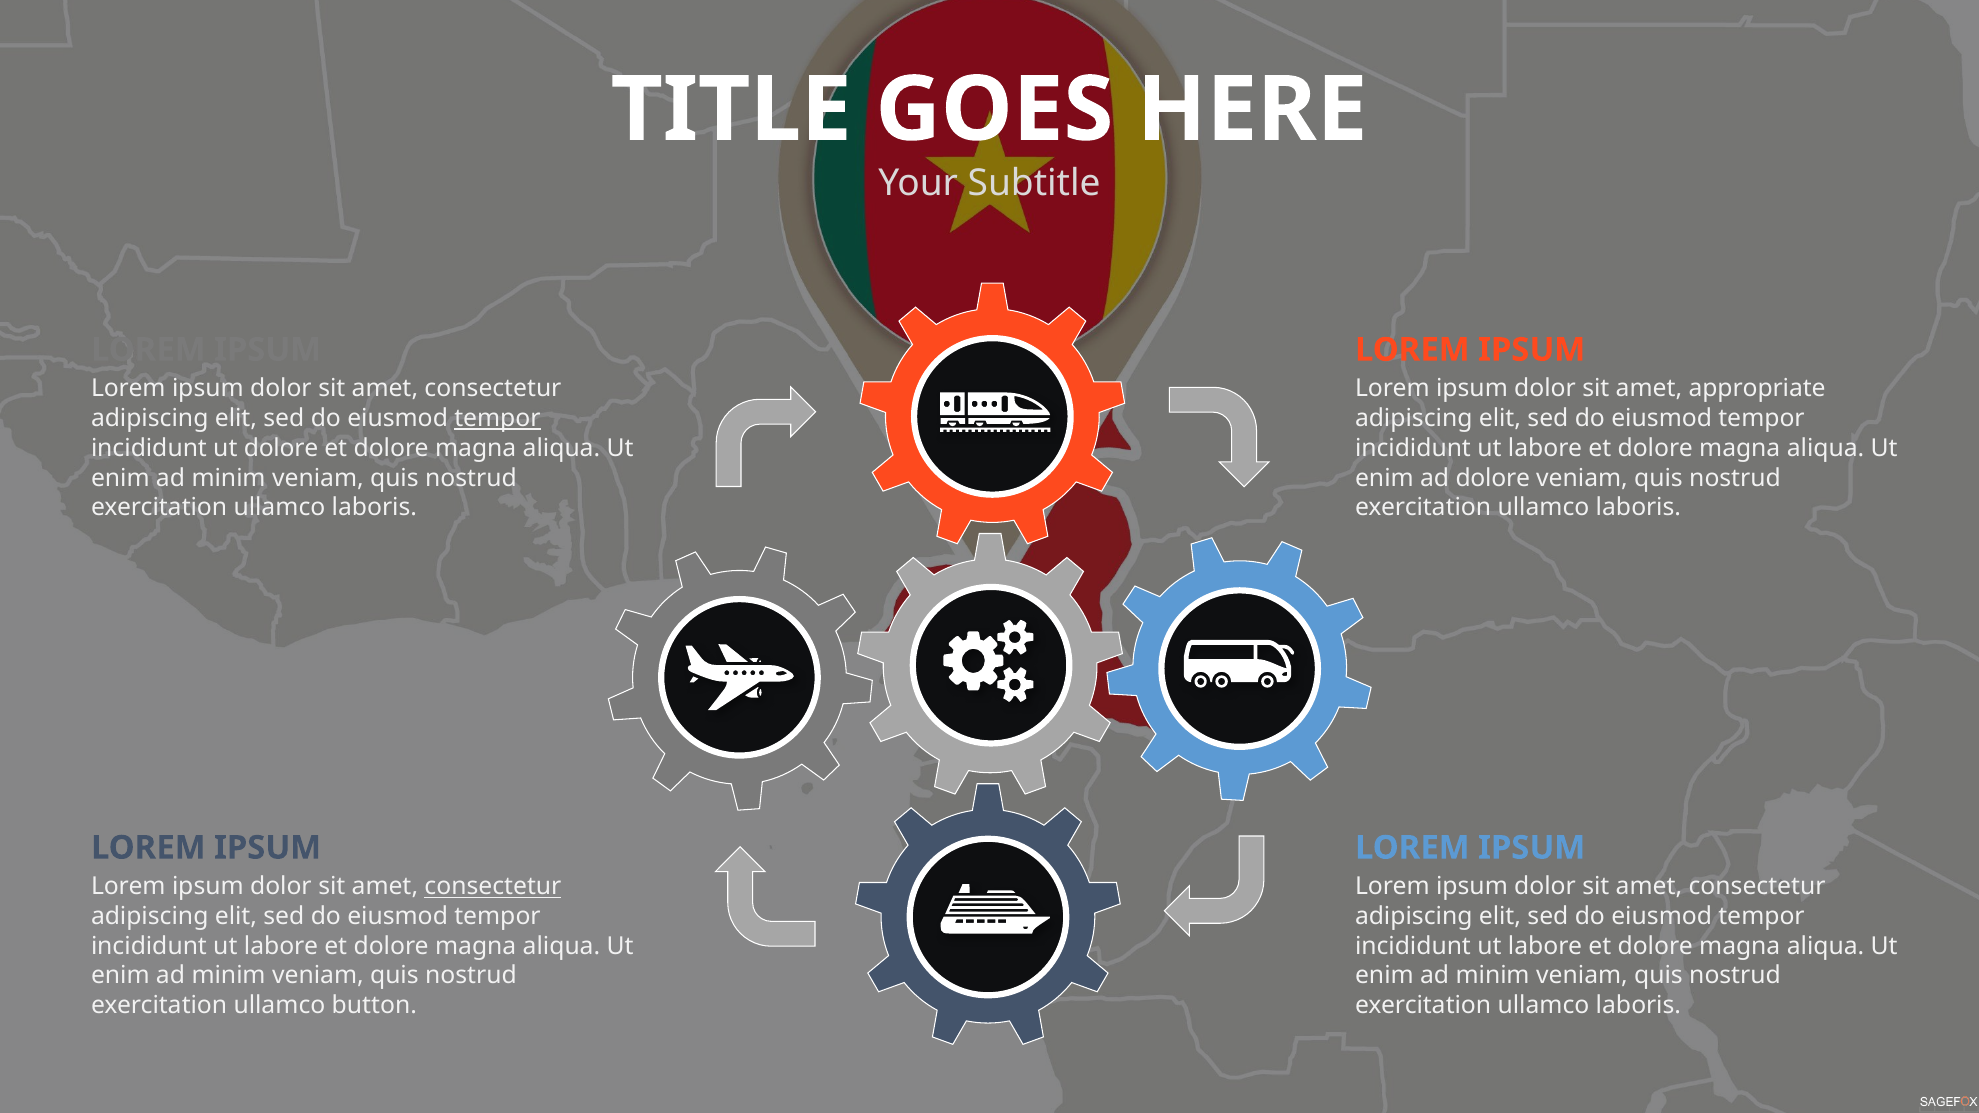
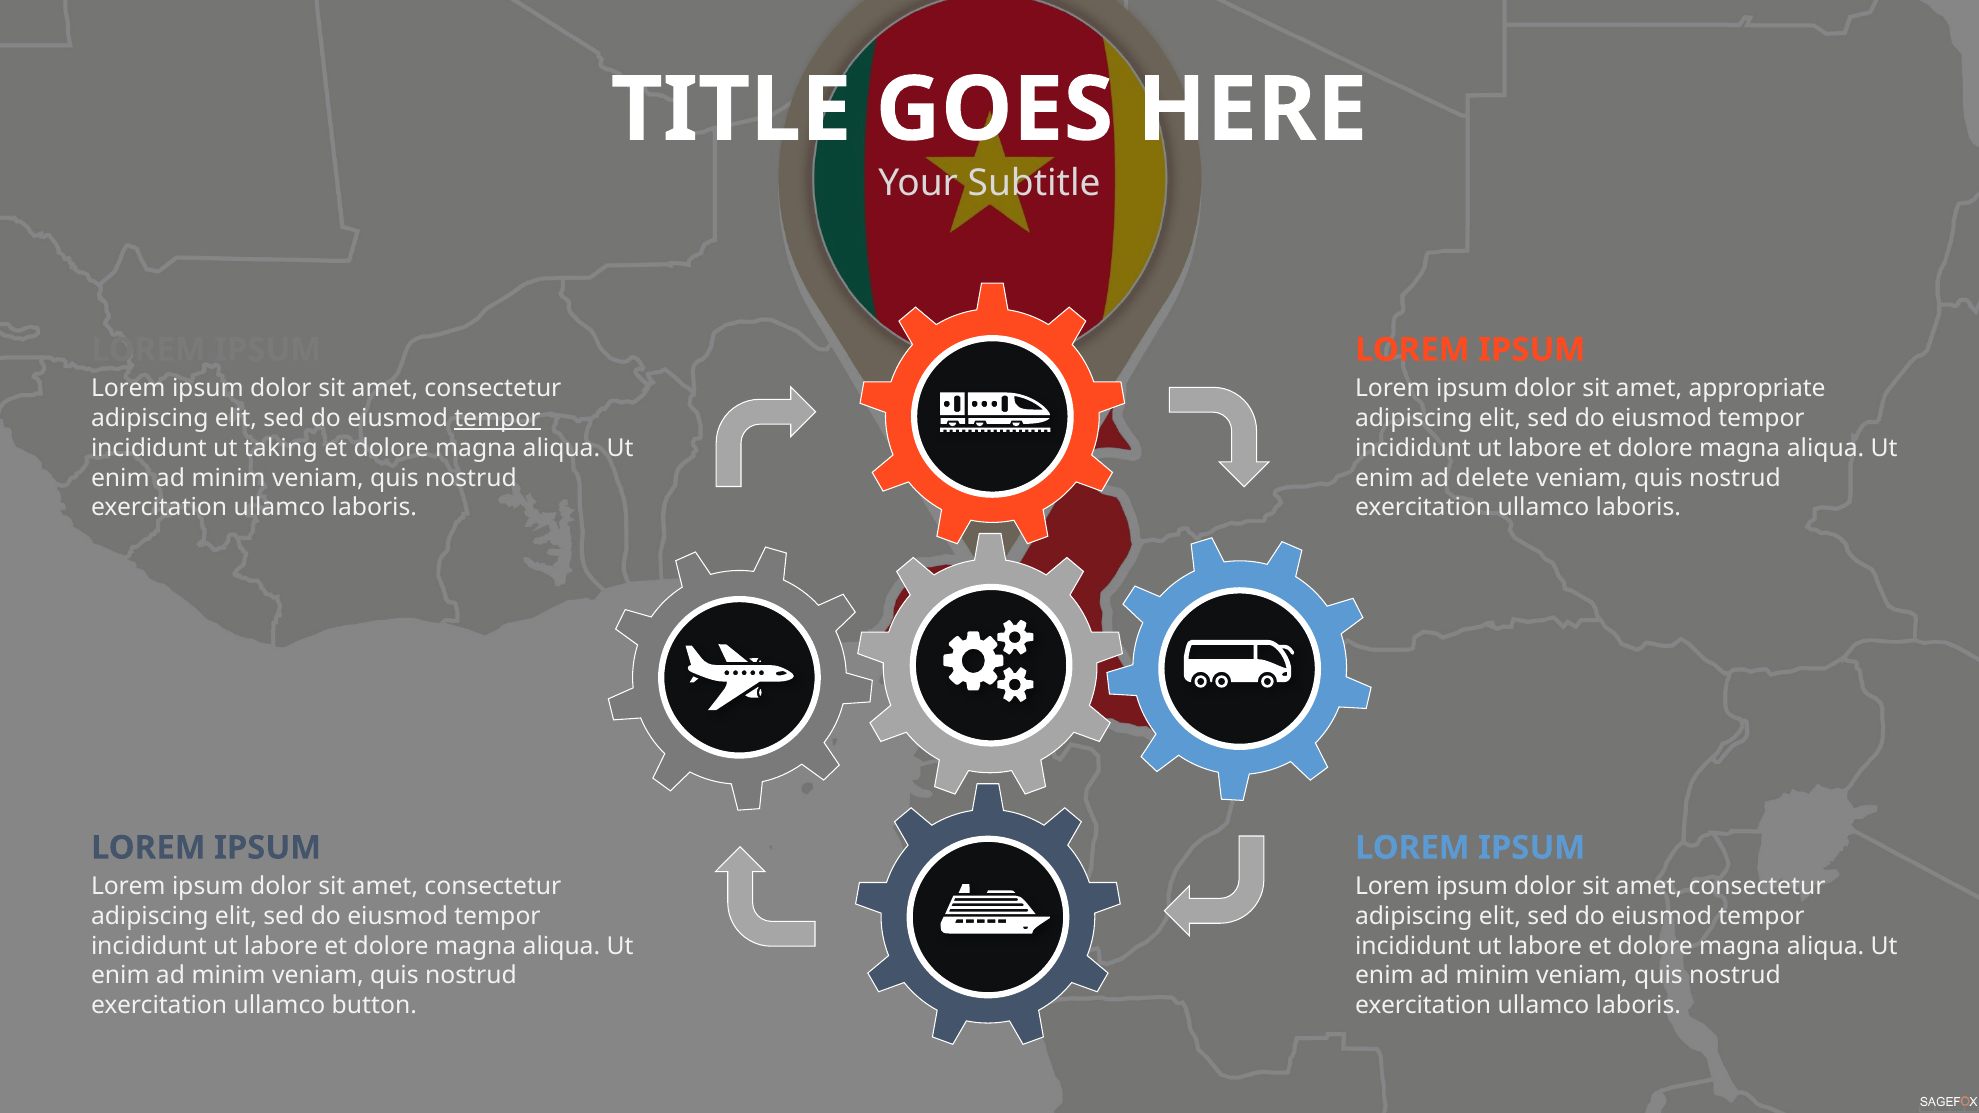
ut dolore: dolore -> taking
ad dolore: dolore -> delete
consectetur at (493, 887) underline: present -> none
